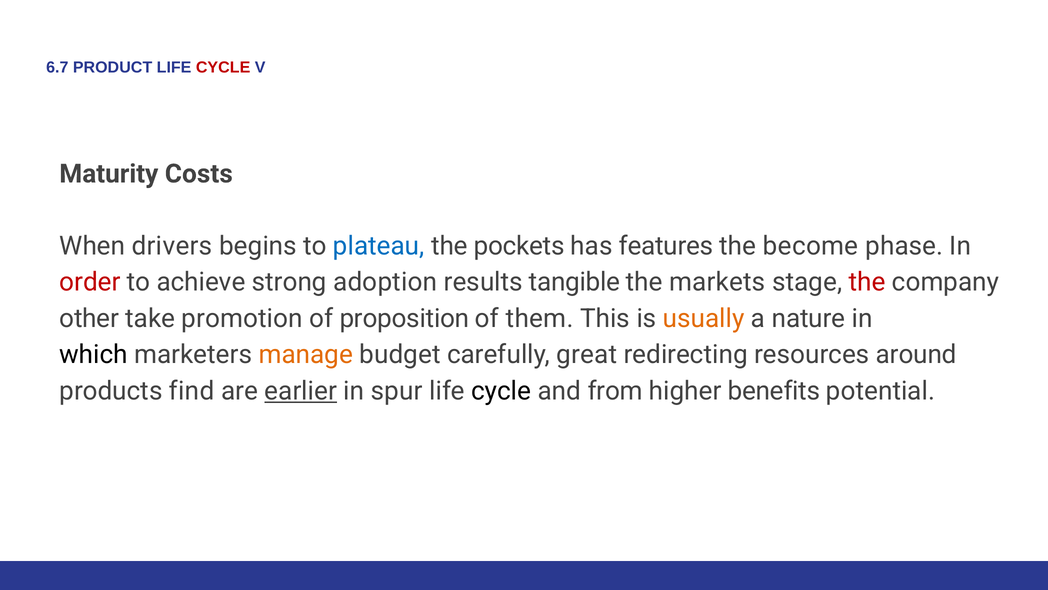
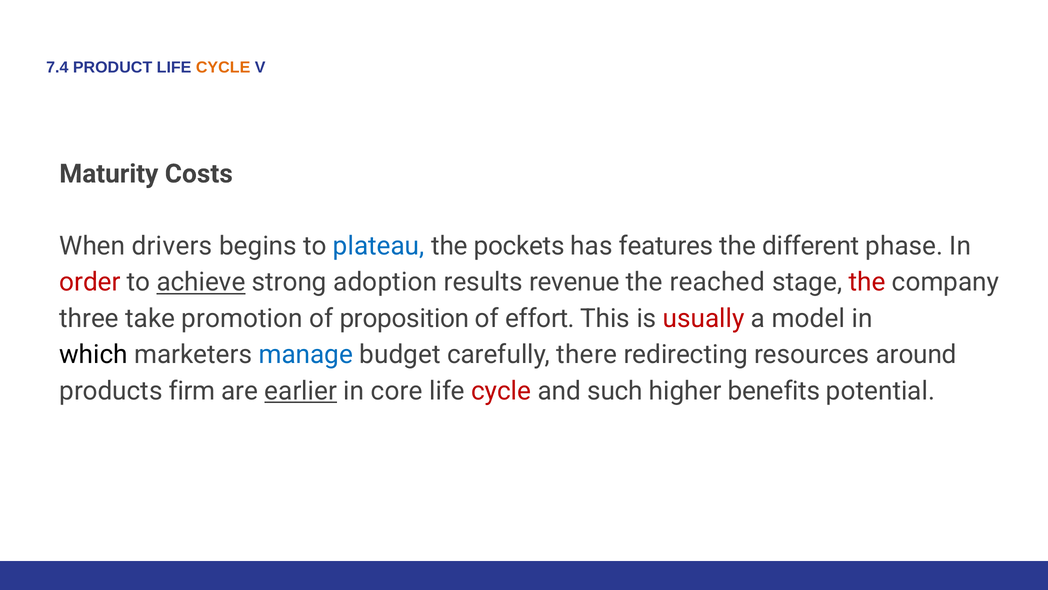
6.7: 6.7 -> 7.4
CYCLE at (223, 68) colour: red -> orange
become: become -> different
achieve underline: none -> present
tangible: tangible -> revenue
markets: markets -> reached
other: other -> three
them: them -> effort
usually colour: orange -> red
nature: nature -> model
manage colour: orange -> blue
great: great -> there
find: find -> firm
spur: spur -> core
cycle at (501, 391) colour: black -> red
from: from -> such
